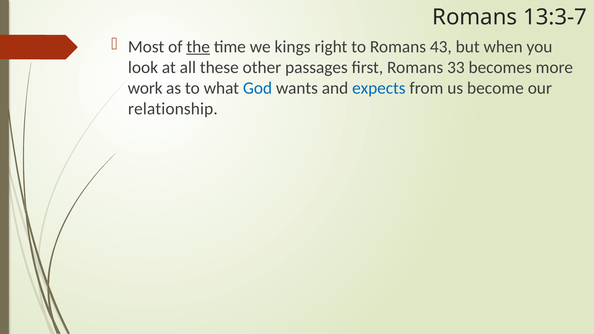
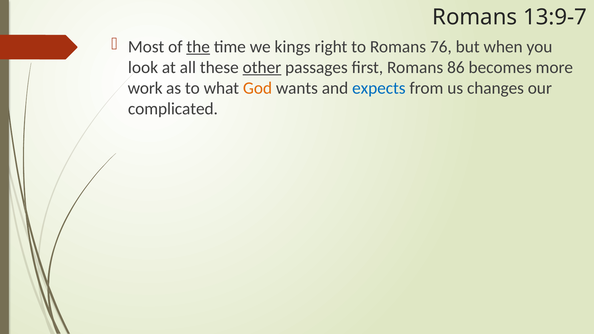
13:3-7: 13:3-7 -> 13:9-7
43: 43 -> 76
other underline: none -> present
33: 33 -> 86
God colour: blue -> orange
become: become -> changes
relationship: relationship -> complicated
